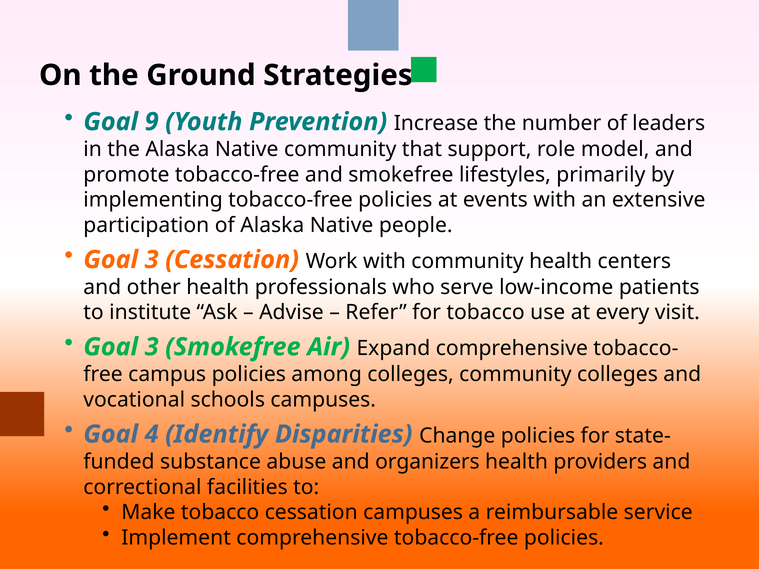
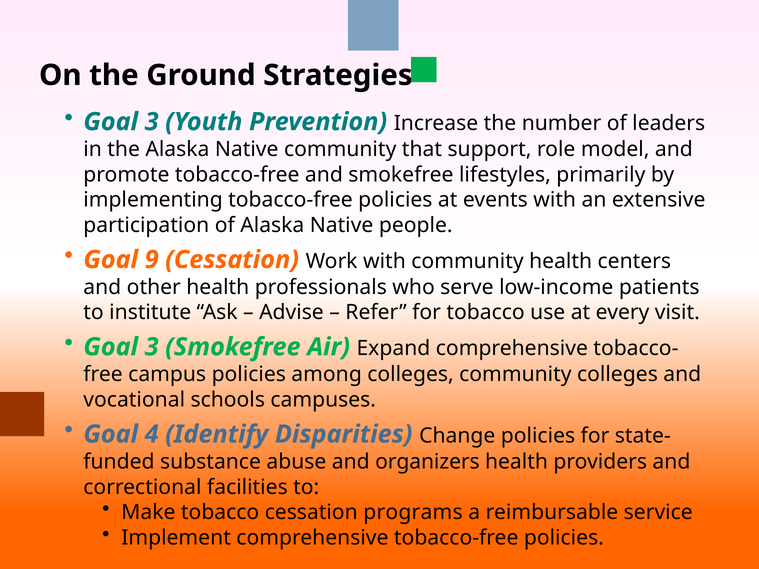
9 at (152, 122): 9 -> 3
3 at (152, 260): 3 -> 9
cessation campuses: campuses -> programs
